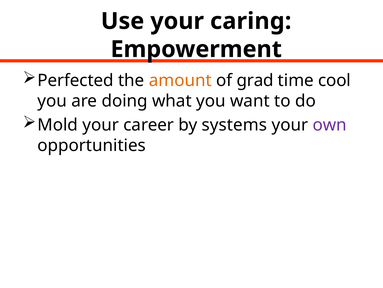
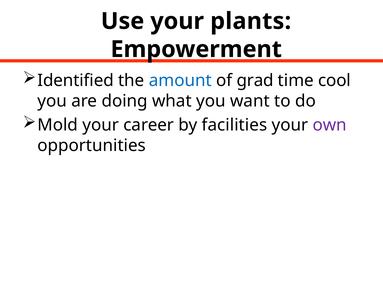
caring: caring -> plants
Perfected: Perfected -> Identified
amount colour: orange -> blue
systems: systems -> facilities
